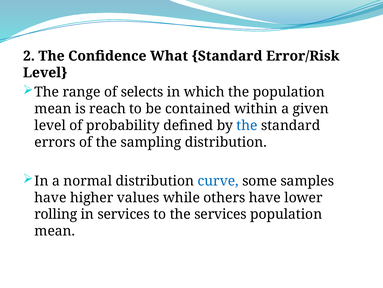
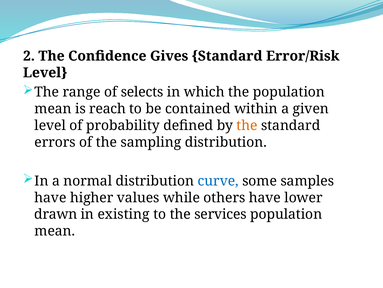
What: What -> Gives
the at (247, 125) colour: blue -> orange
rolling: rolling -> drawn
in services: services -> existing
